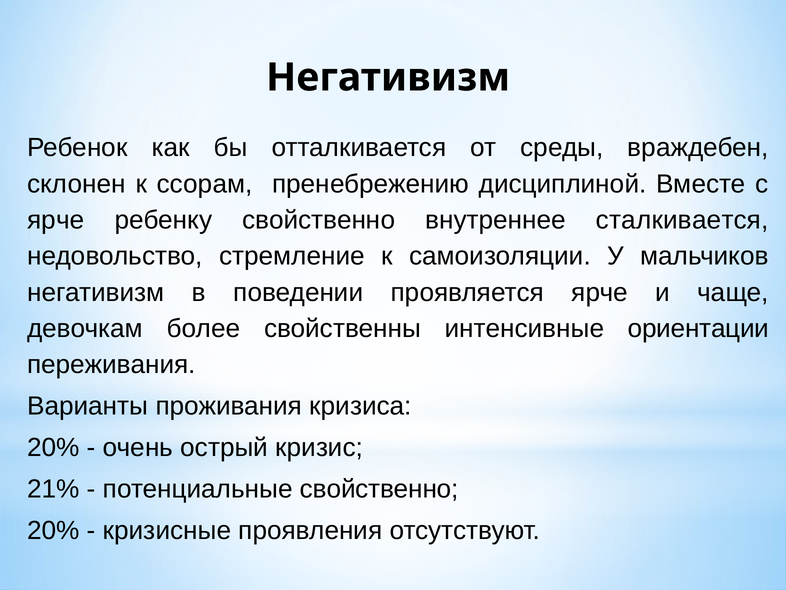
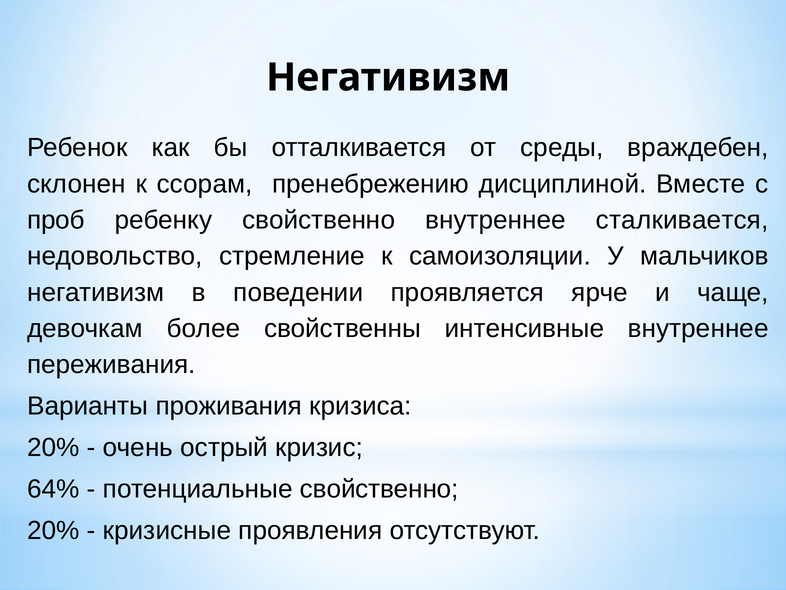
ярче at (56, 220): ярче -> проб
интенсивные ориентации: ориентации -> внутреннее
21%: 21% -> 64%
